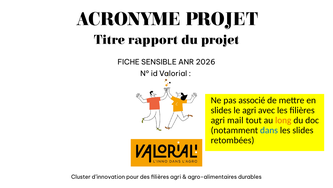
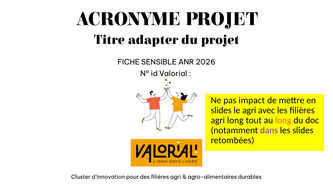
rapport: rapport -> adapter
associé: associé -> impact
agri mail: mail -> long
dans colour: blue -> purple
